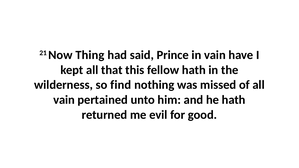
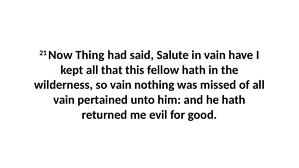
Prince: Prince -> Salute
so find: find -> vain
